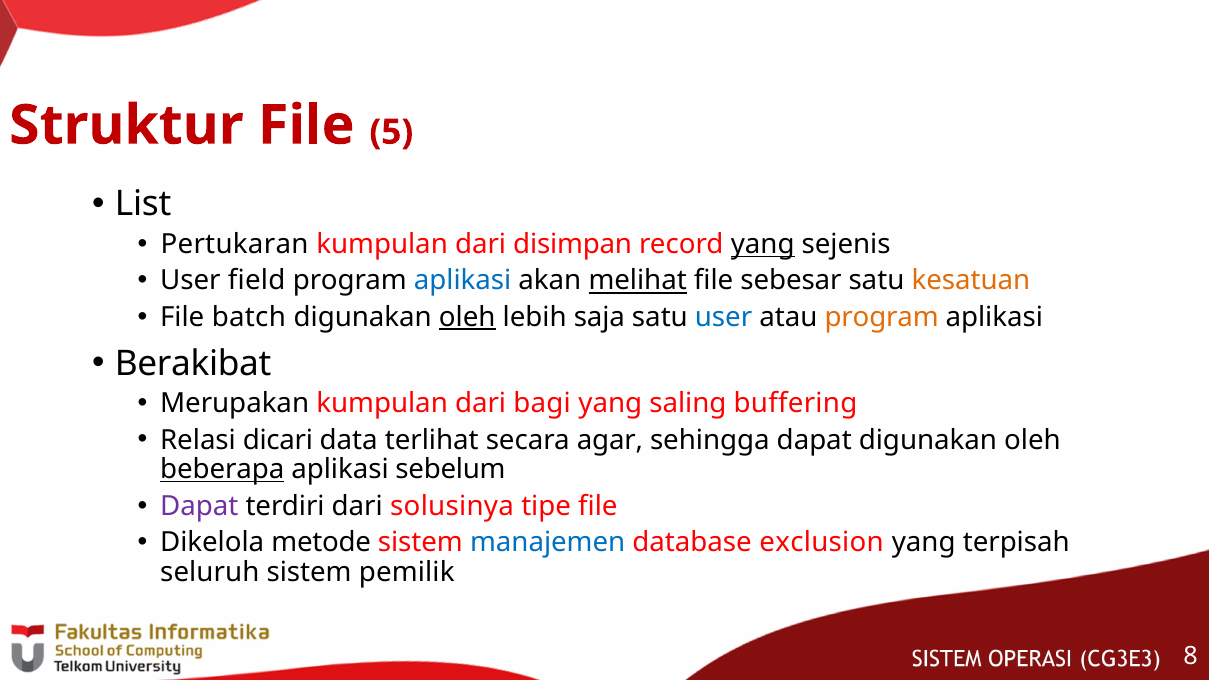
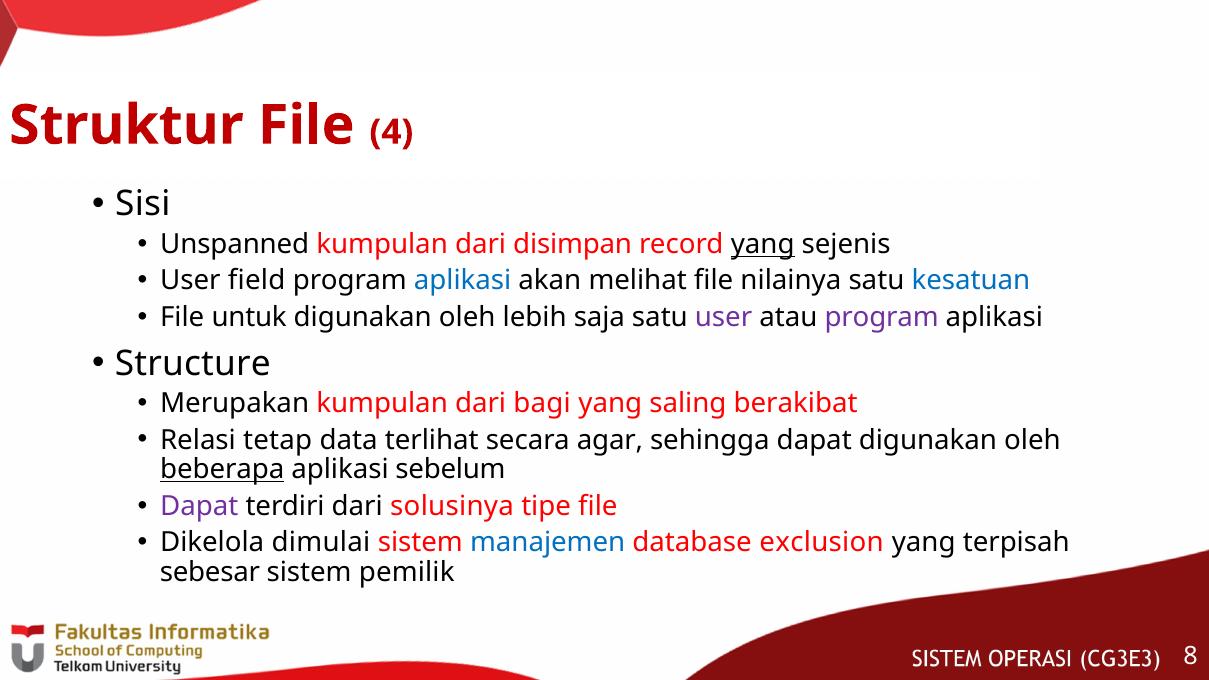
5: 5 -> 4
List: List -> Sisi
Pertukaran: Pertukaran -> Unspanned
melihat underline: present -> none
sebesar: sebesar -> nilainya
kesatuan colour: orange -> blue
batch: batch -> untuk
oleh at (467, 317) underline: present -> none
user at (724, 317) colour: blue -> purple
program at (882, 317) colour: orange -> purple
Berakibat: Berakibat -> Structure
buffering: buffering -> berakibat
dicari: dicari -> tetap
metode: metode -> dimulai
seluruh: seluruh -> sebesar
